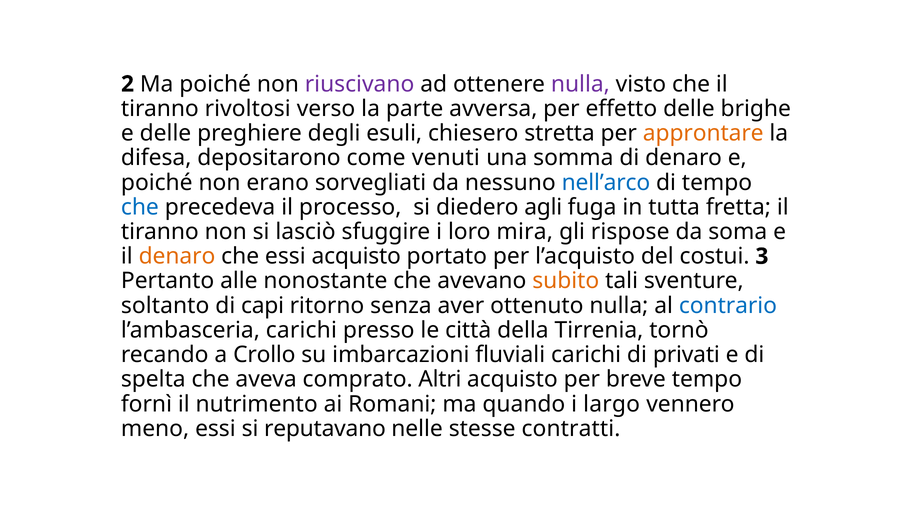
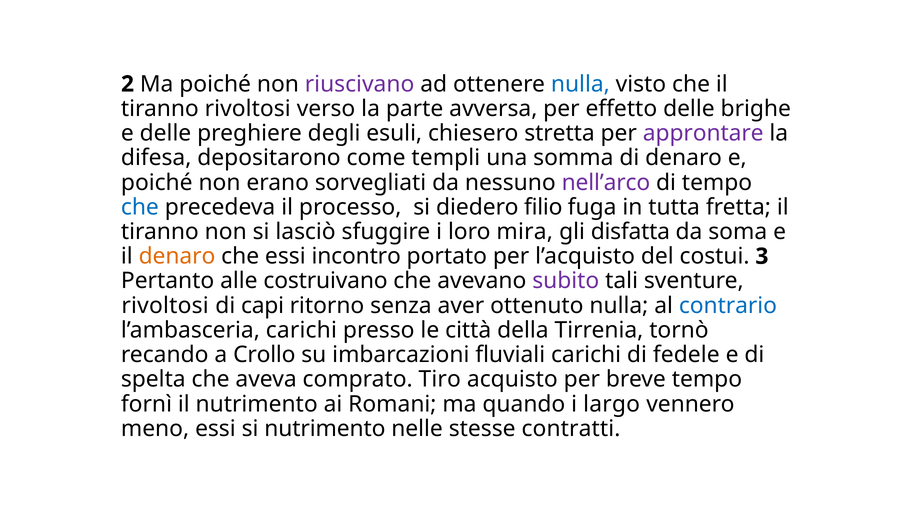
nulla at (580, 84) colour: purple -> blue
approntare colour: orange -> purple
venuti: venuti -> templi
nell’arco colour: blue -> purple
agli: agli -> filio
rispose: rispose -> disfatta
essi acquisto: acquisto -> incontro
nonostante: nonostante -> costruivano
subito colour: orange -> purple
soltanto at (165, 306): soltanto -> rivoltosi
privati: privati -> fedele
Altri: Altri -> Tiro
si reputavano: reputavano -> nutrimento
